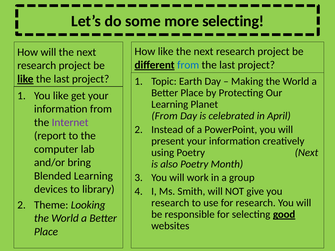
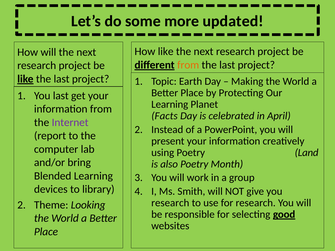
more selecting: selecting -> updated
from at (188, 65) colour: blue -> orange
You like: like -> last
From at (165, 116): From -> Facts
Poetry Next: Next -> Land
